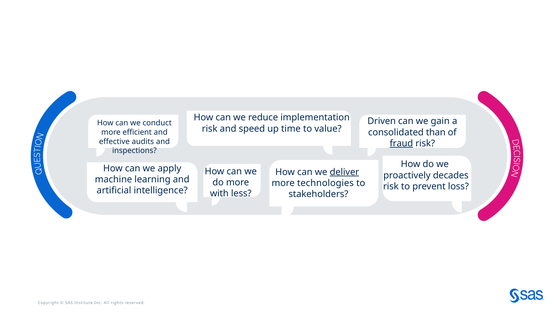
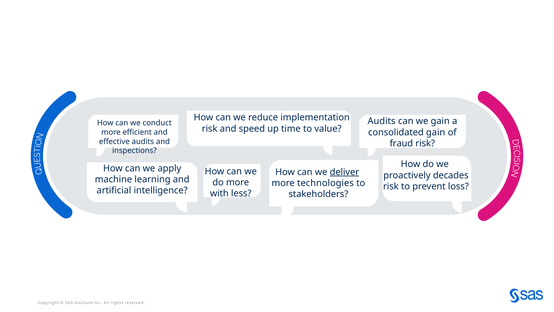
Driven at (382, 121): Driven -> Audits
consolidated than: than -> gain
fraud underline: present -> none
